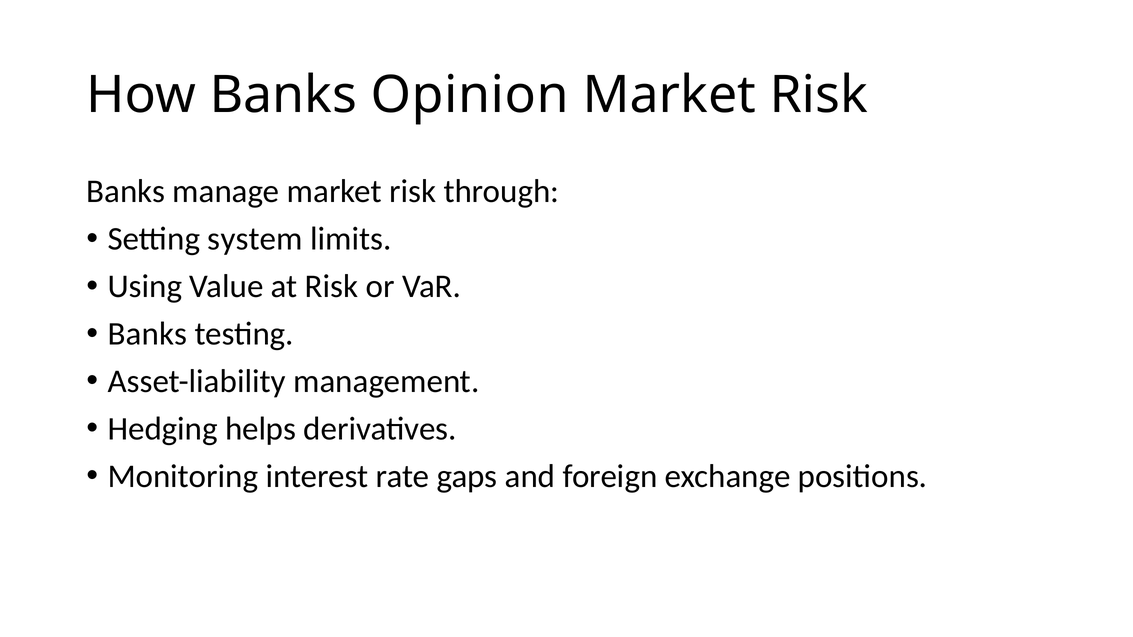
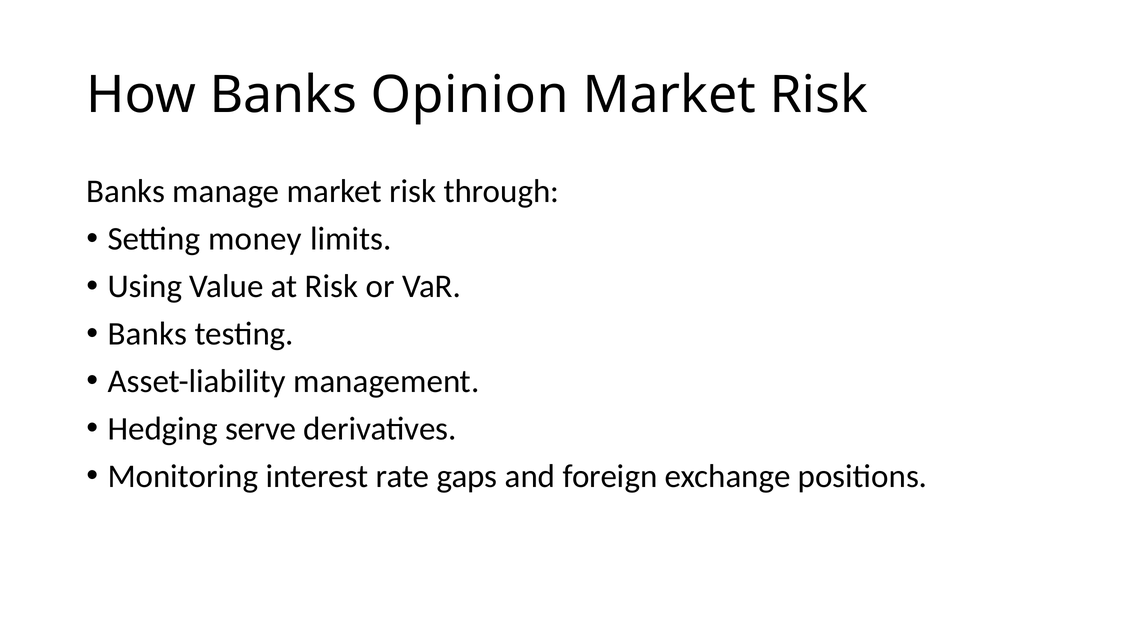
system: system -> money
helps: helps -> serve
